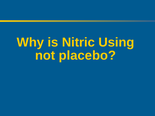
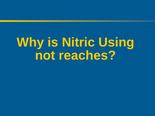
placebo: placebo -> reaches
